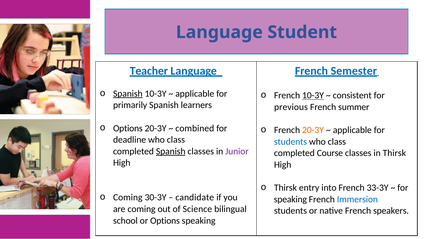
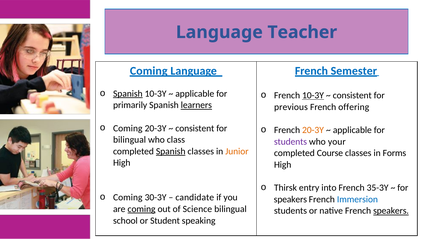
Student: Student -> Teacher
Teacher at (149, 71): Teacher -> Coming
learners underline: none -> present
summer: summer -> offering
Options at (128, 128): Options -> Coming
combined at (195, 128): combined -> consistent
deadline at (130, 140): deadline -> bilingual
students at (291, 142) colour: blue -> purple
class at (337, 142): class -> your
Junior colour: purple -> orange
in Thirsk: Thirsk -> Forms
33-3Y: 33-3Y -> 35-3Y
speaking at (290, 199): speaking -> speakers
coming at (142, 209) underline: none -> present
speakers at (391, 211) underline: none -> present
or Options: Options -> Student
